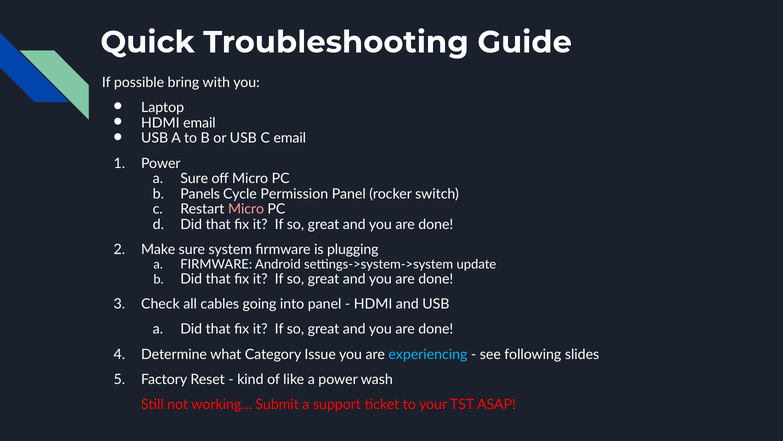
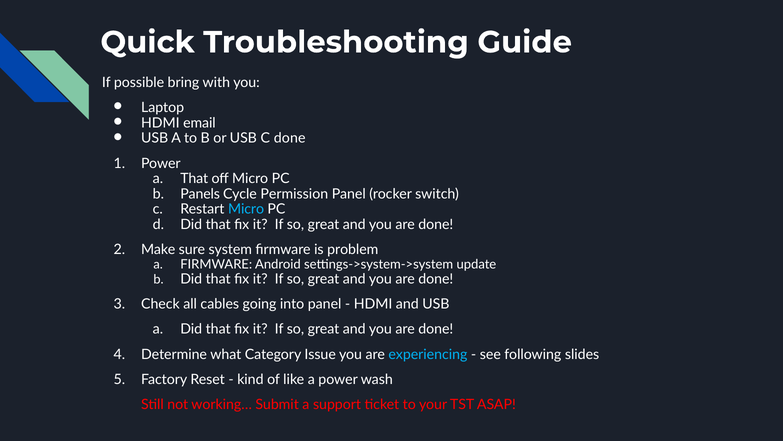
C email: email -> done
a Sure: Sure -> That
Micro at (246, 209) colour: pink -> light blue
plugging: plugging -> problem
